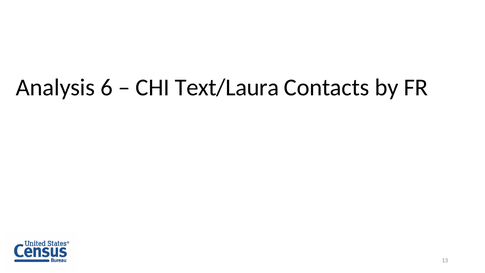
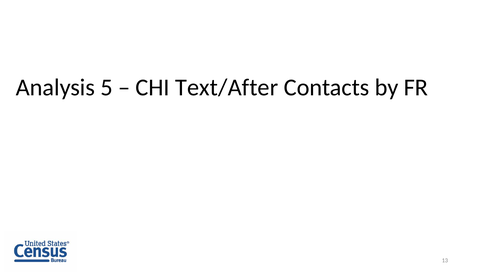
6: 6 -> 5
Text/Laura: Text/Laura -> Text/After
